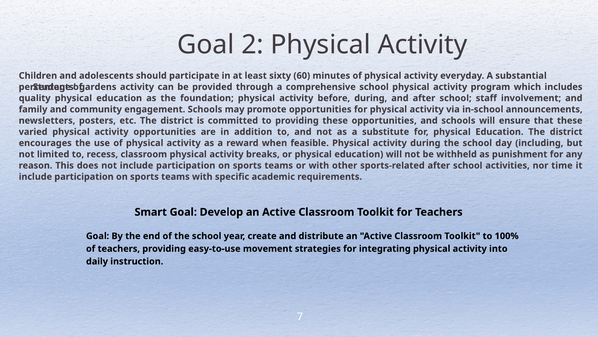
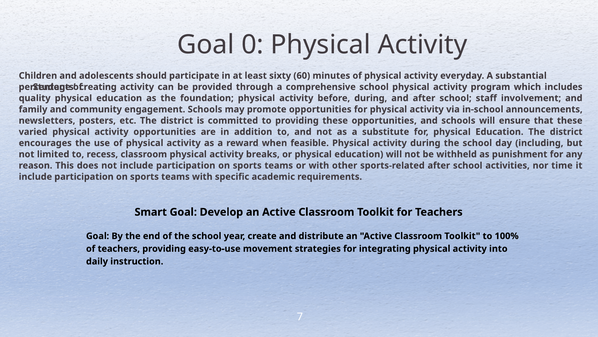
2: 2 -> 0
gardens: gardens -> creating
